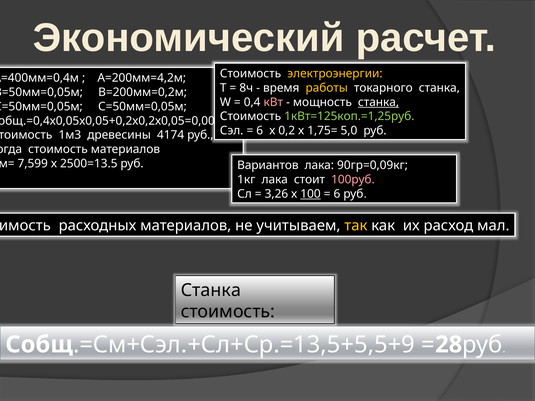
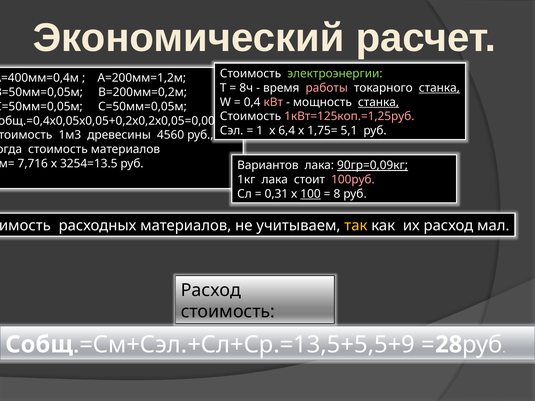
электроэнергии colour: yellow -> light green
А=200мм=4,2м: А=200мм=4,2м -> А=200мм=1,2м
работы colour: yellow -> pink
станка at (439, 88) underline: none -> present
1кВт=125коп.=1,25руб colour: light green -> pink
6 at (260, 131): 6 -> 1
0,2: 0,2 -> 6,4
5,0: 5,0 -> 5,1
4174: 4174 -> 4560
7,599: 7,599 -> 7,716
2500=13.5: 2500=13.5 -> 3254=13.5
90гр=0,09кг underline: none -> present
3,26: 3,26 -> 0,31
6 at (337, 194): 6 -> 8
Станка at (211, 290): Станка -> Расход
